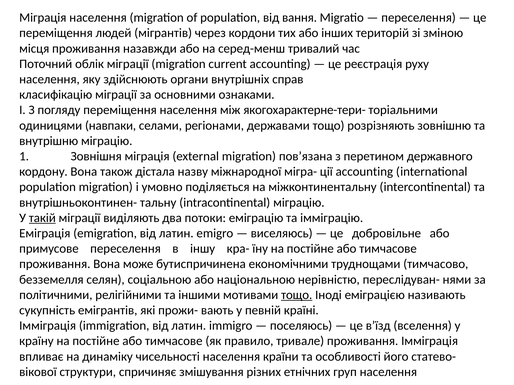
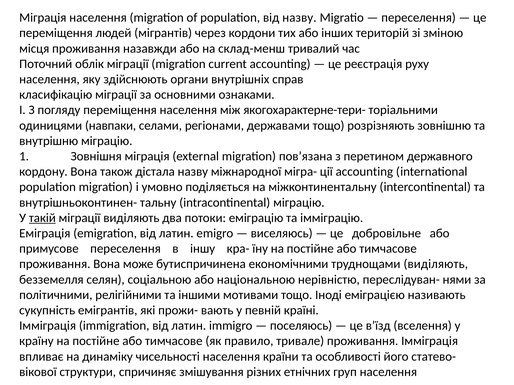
від вання: вання -> назву
серед-менш: серед-менш -> склад-менш
труднощами тимчасово: тимчасово -> виділяють
тощо at (297, 295) underline: present -> none
